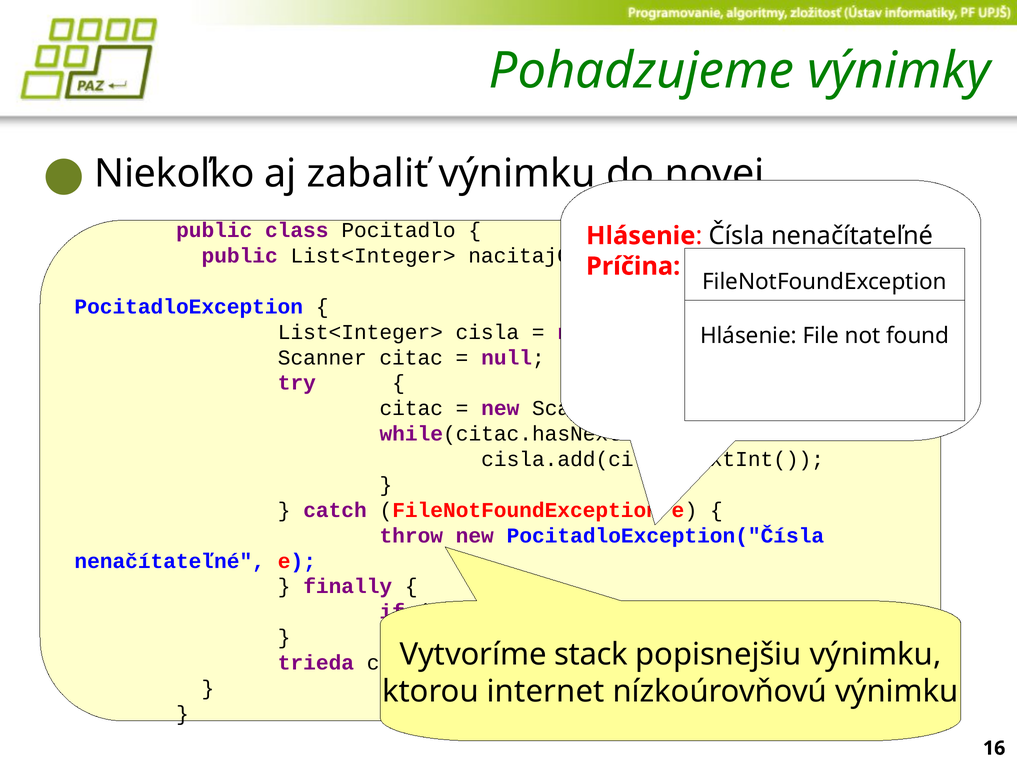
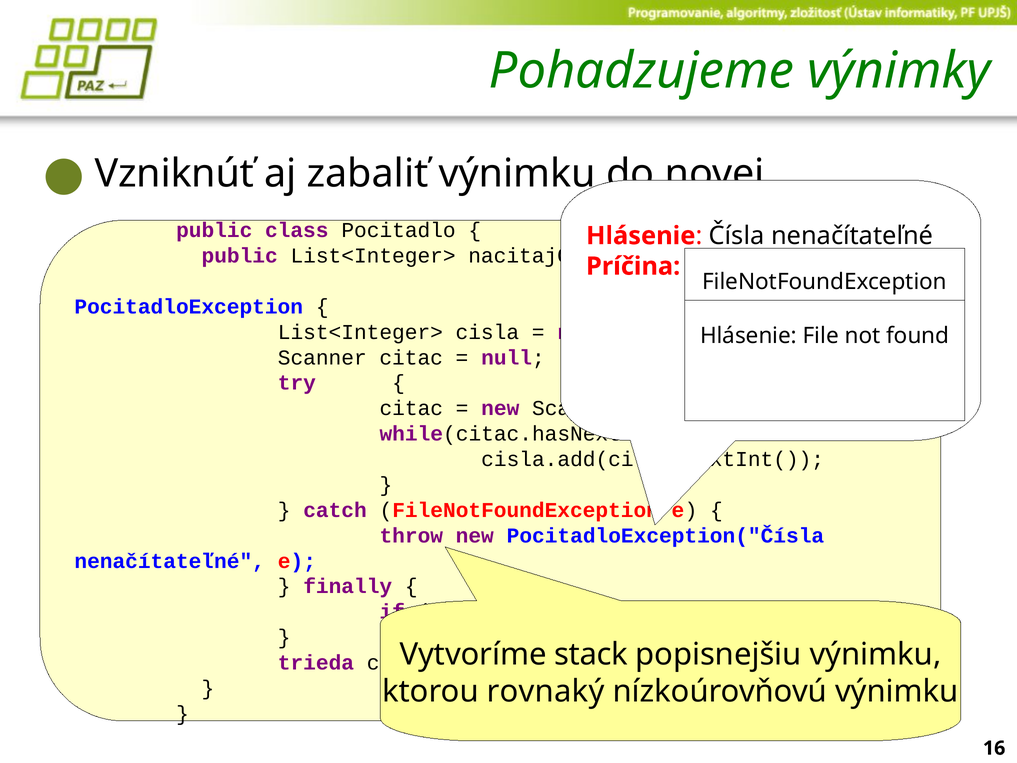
Niekoľko: Niekoľko -> Vzniknúť
internet: internet -> rovnaký
